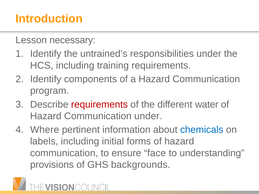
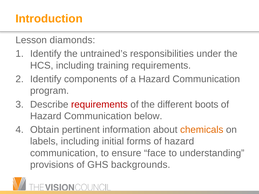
necessary: necessary -> diamonds
water: water -> boots
Communication under: under -> below
Where: Where -> Obtain
chemicals colour: blue -> orange
